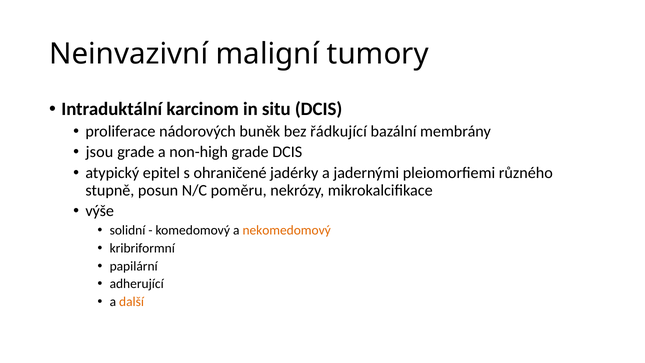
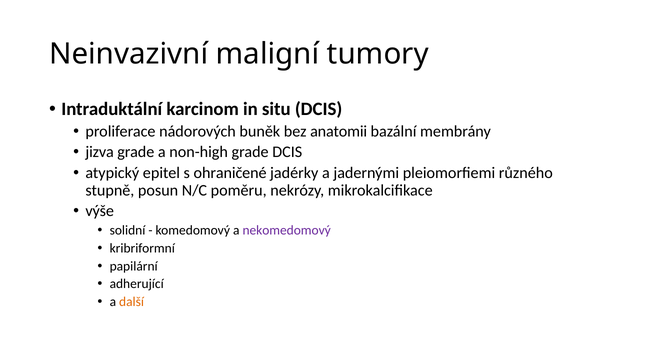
řádkující: řádkující -> anatomii
jsou: jsou -> jizva
nekomedomový colour: orange -> purple
